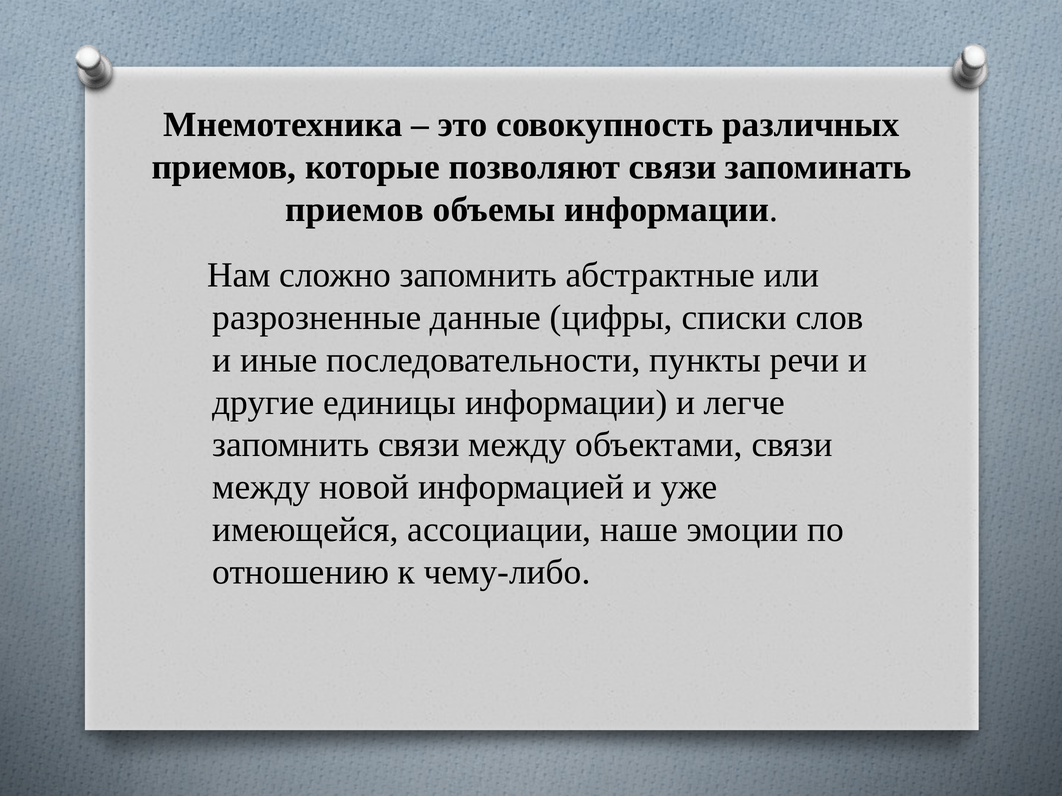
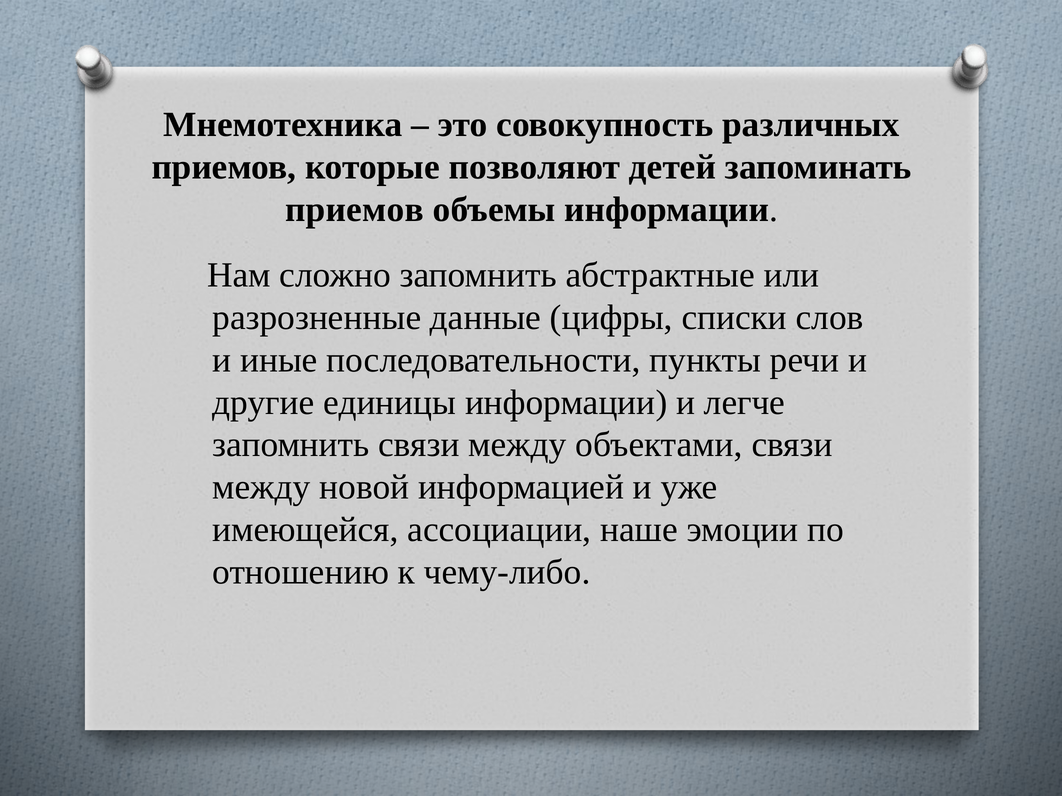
позволяют связи: связи -> детей
